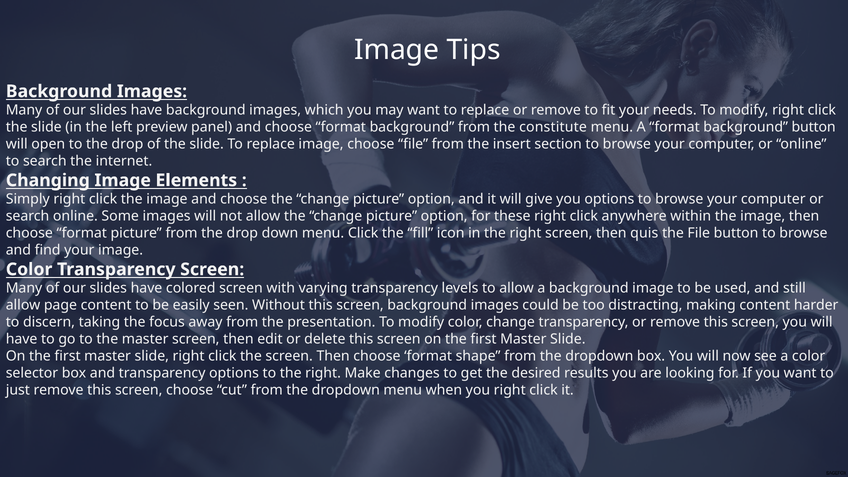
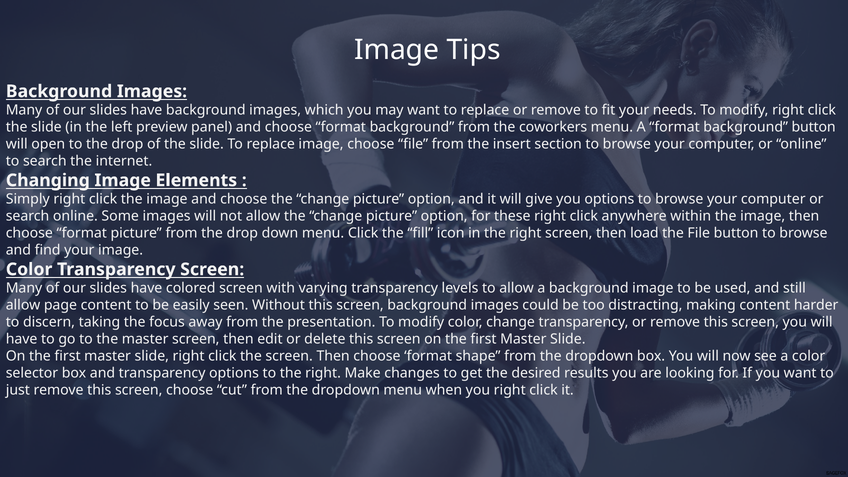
constitute: constitute -> coworkers
quis: quis -> load
